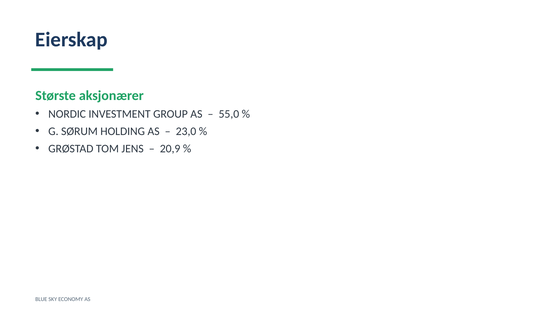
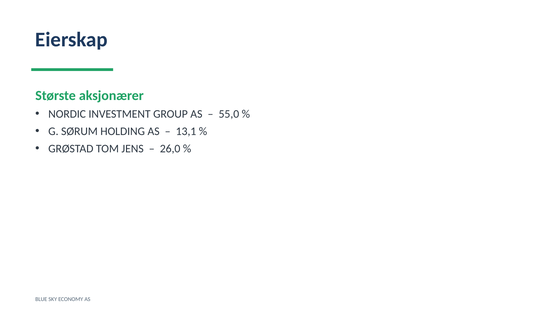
23,0: 23,0 -> 13,1
20,9: 20,9 -> 26,0
